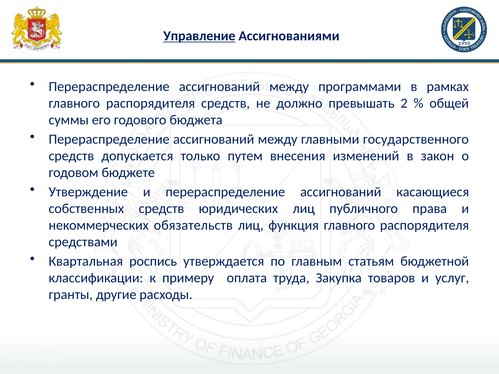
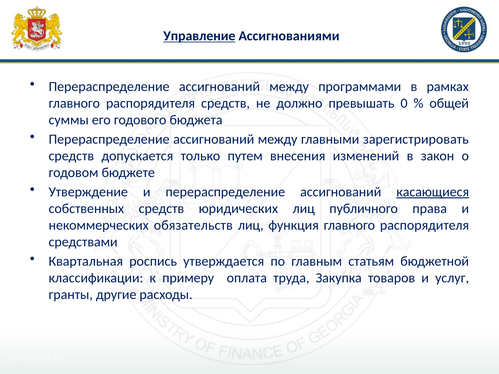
2: 2 -> 0
государственного: государственного -> зарегистрировать
касающиеся underline: none -> present
